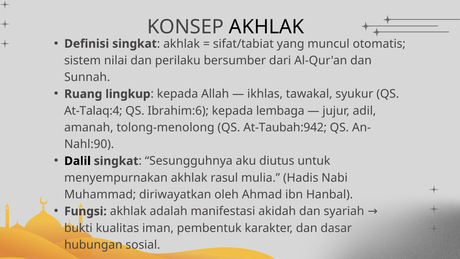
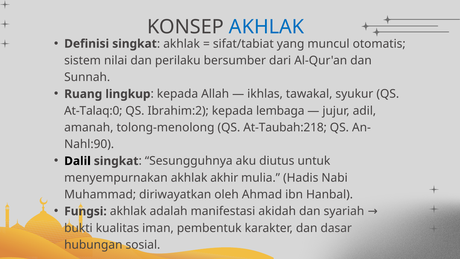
AKHLAK at (267, 27) colour: black -> blue
At-Talaq:4: At-Talaq:4 -> At-Talaq:0
Ibrahim:6: Ibrahim:6 -> Ibrahim:2
At-Taubah:942: At-Taubah:942 -> At-Taubah:218
rasul: rasul -> akhir
